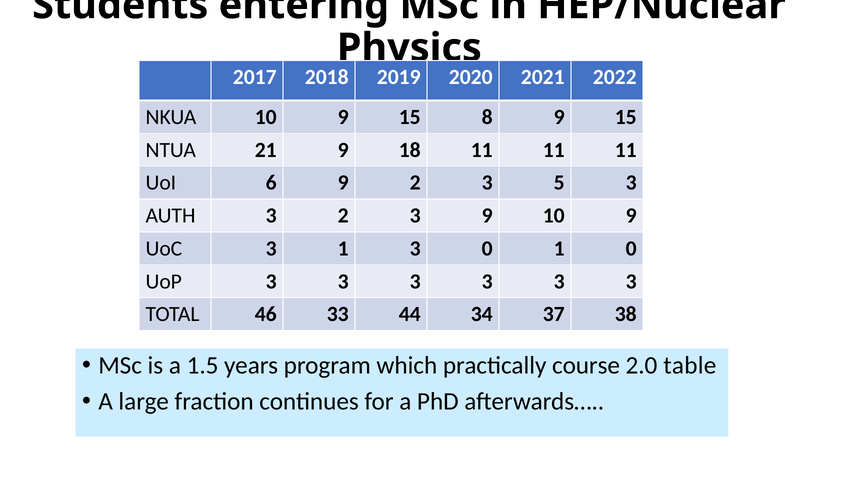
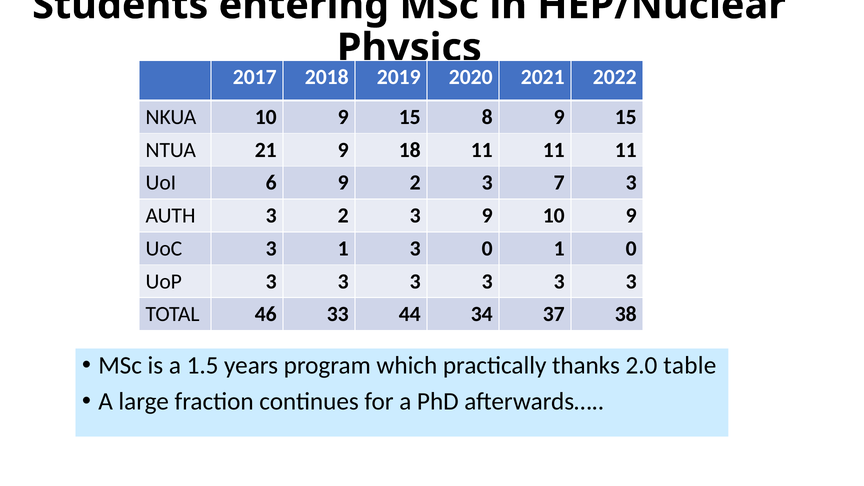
5: 5 -> 7
course: course -> thanks
